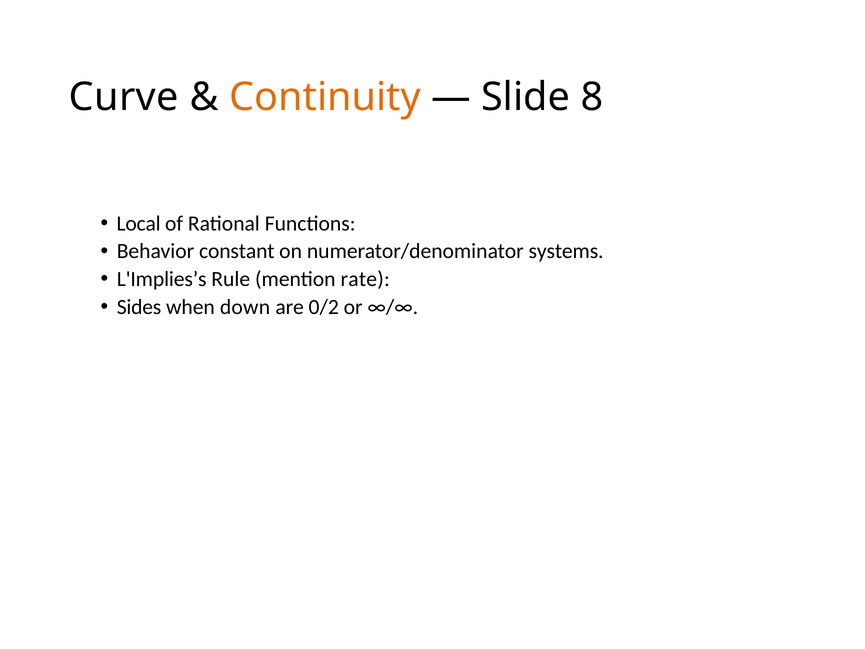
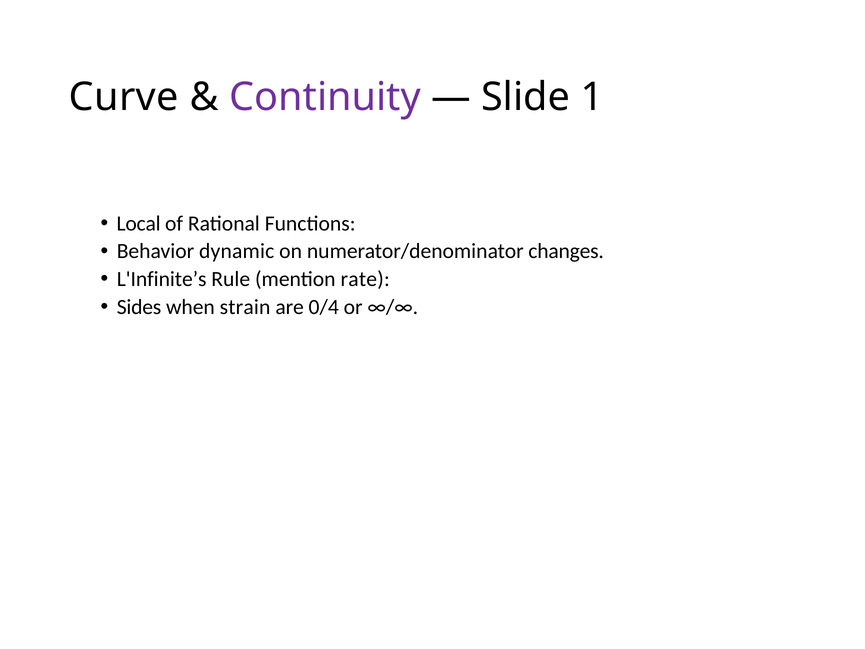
Continuity colour: orange -> purple
8: 8 -> 1
constant: constant -> dynamic
systems: systems -> changes
L'Implies’s: L'Implies’s -> L'Infinite’s
down: down -> strain
0/2: 0/2 -> 0/4
